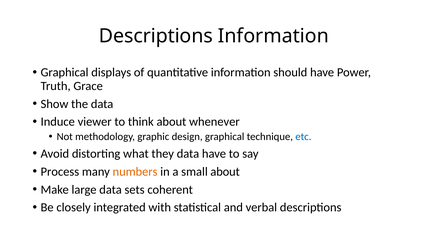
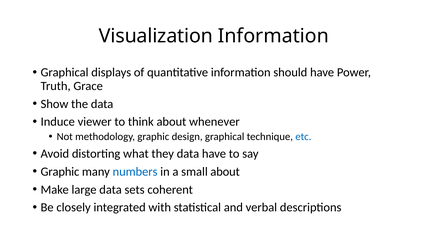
Descriptions at (156, 36): Descriptions -> Visualization
Process at (60, 171): Process -> Graphic
numbers colour: orange -> blue
